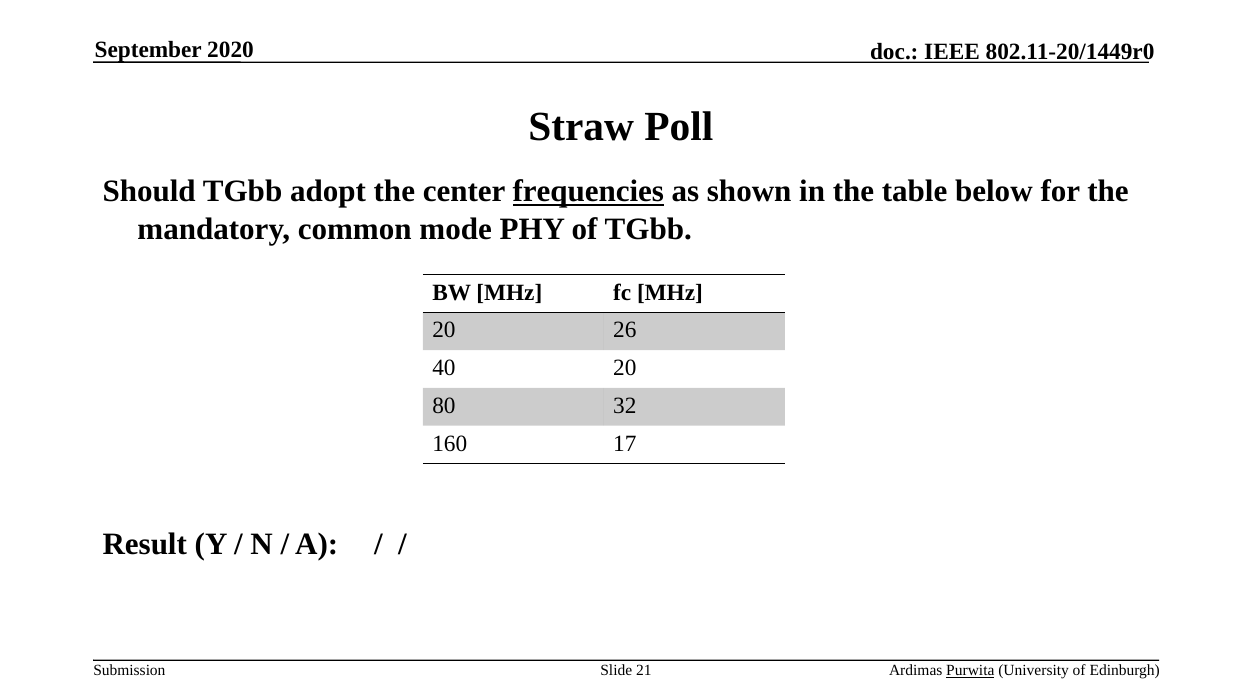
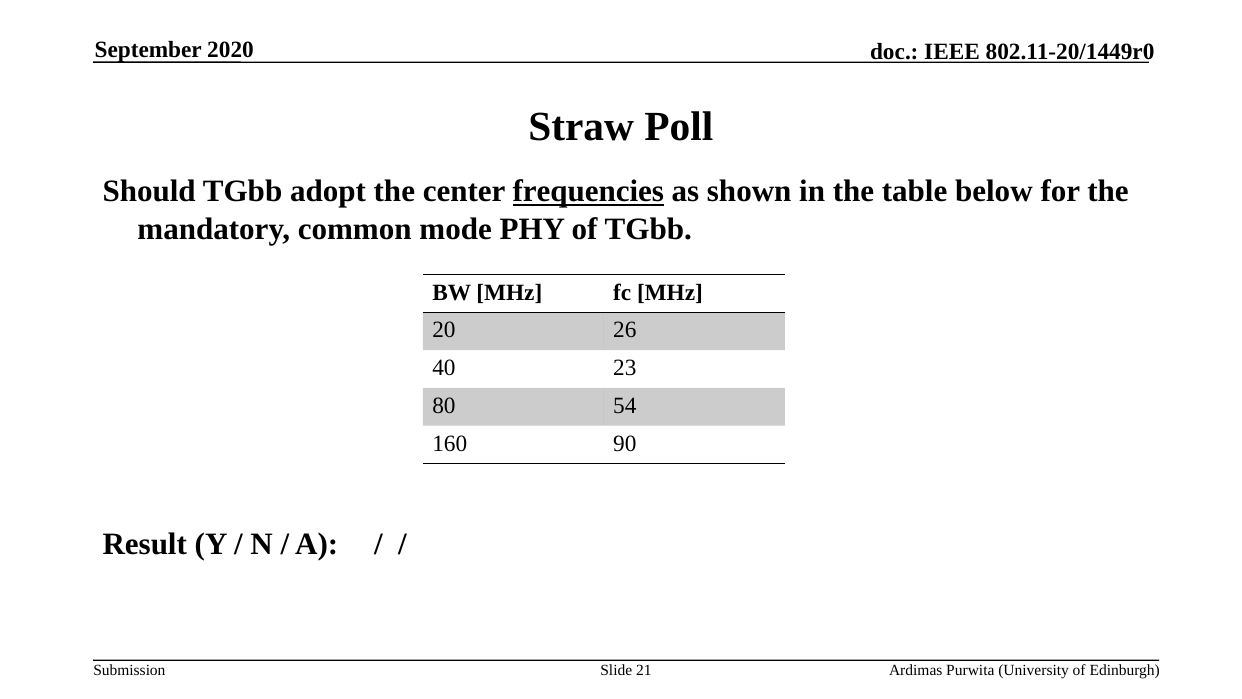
40 20: 20 -> 23
32: 32 -> 54
17: 17 -> 90
Purwita underline: present -> none
